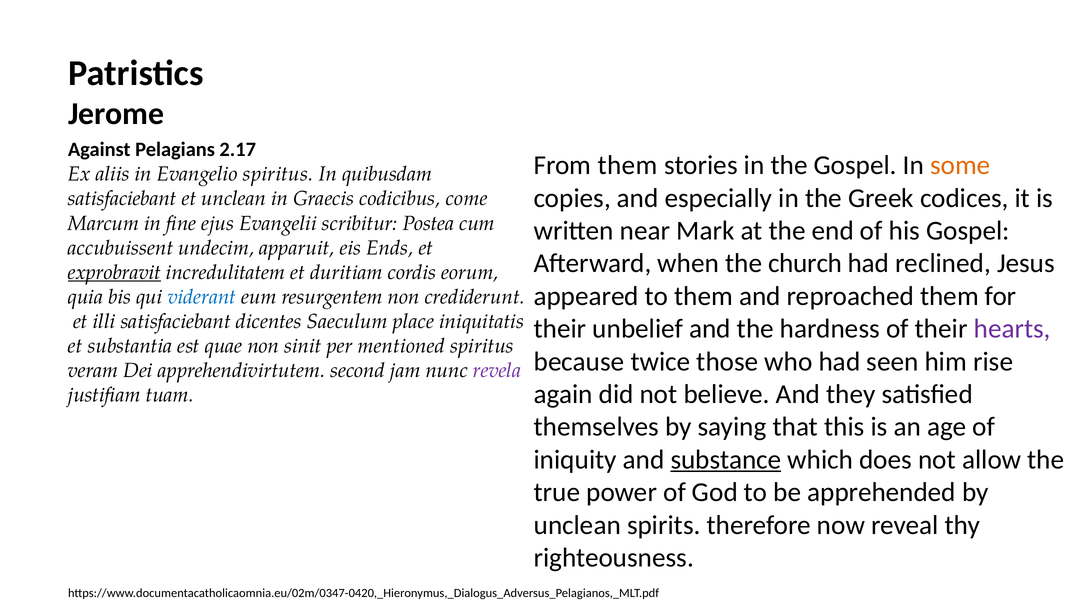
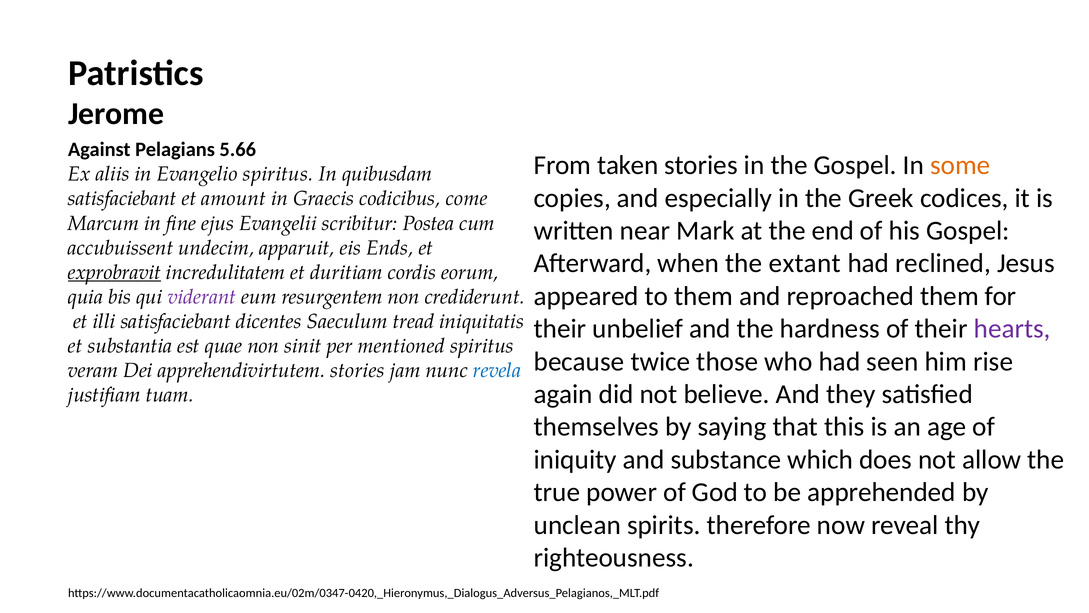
2.17: 2.17 -> 5.66
From them: them -> taken
et unclean: unclean -> amount
church: church -> extant
viderant colour: blue -> purple
place: place -> tread
apprehendivirtutem second: second -> stories
revela colour: purple -> blue
substance underline: present -> none
